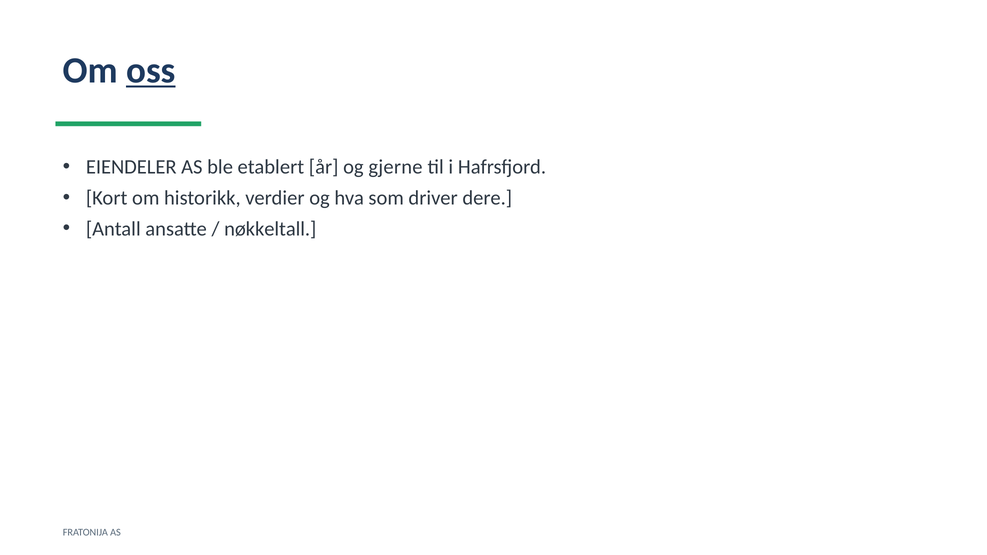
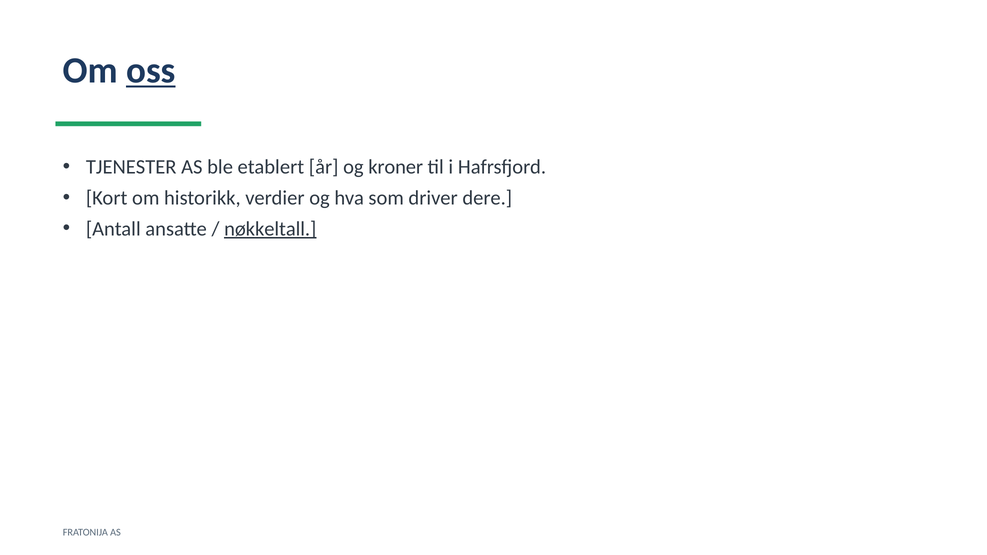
EIENDELER: EIENDELER -> TJENESTER
gjerne: gjerne -> kroner
nøkkeltall underline: none -> present
